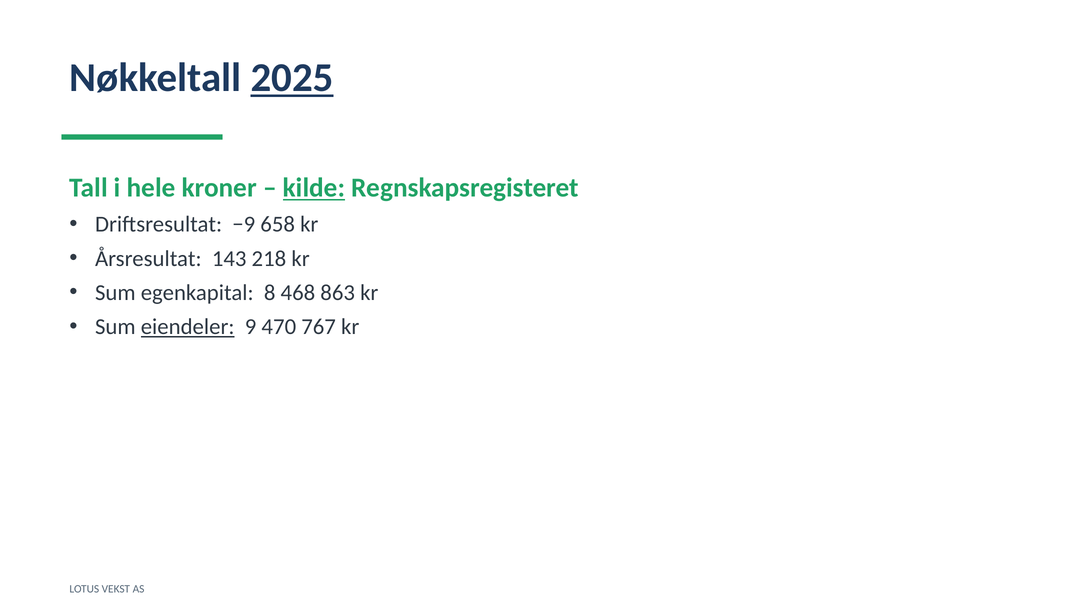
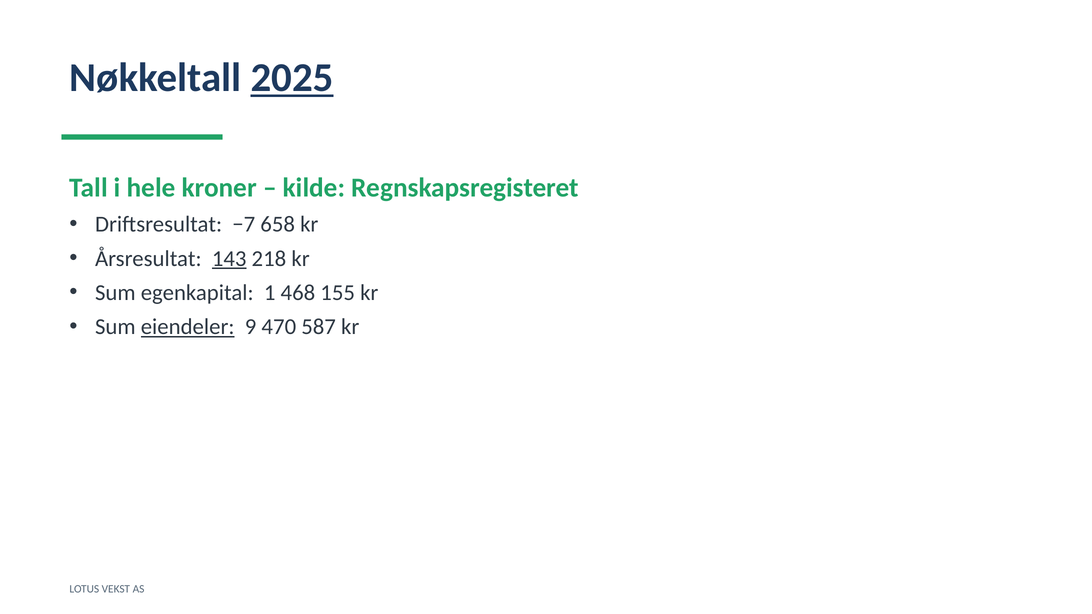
kilde underline: present -> none
−9: −9 -> −7
143 underline: none -> present
8: 8 -> 1
863: 863 -> 155
767: 767 -> 587
